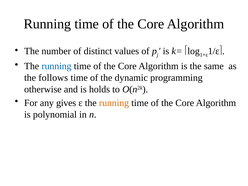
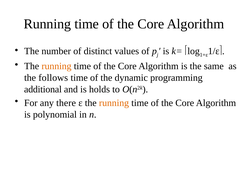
running at (56, 66) colour: blue -> orange
otherwise: otherwise -> additional
gives: gives -> there
